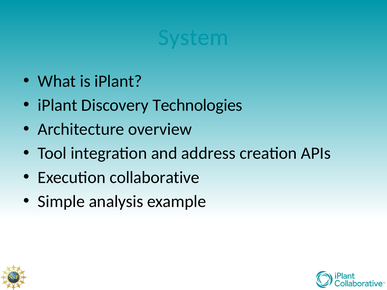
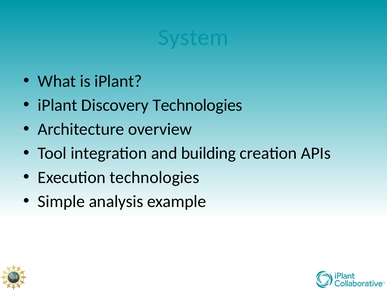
address: address -> building
Execution collaborative: collaborative -> technologies
